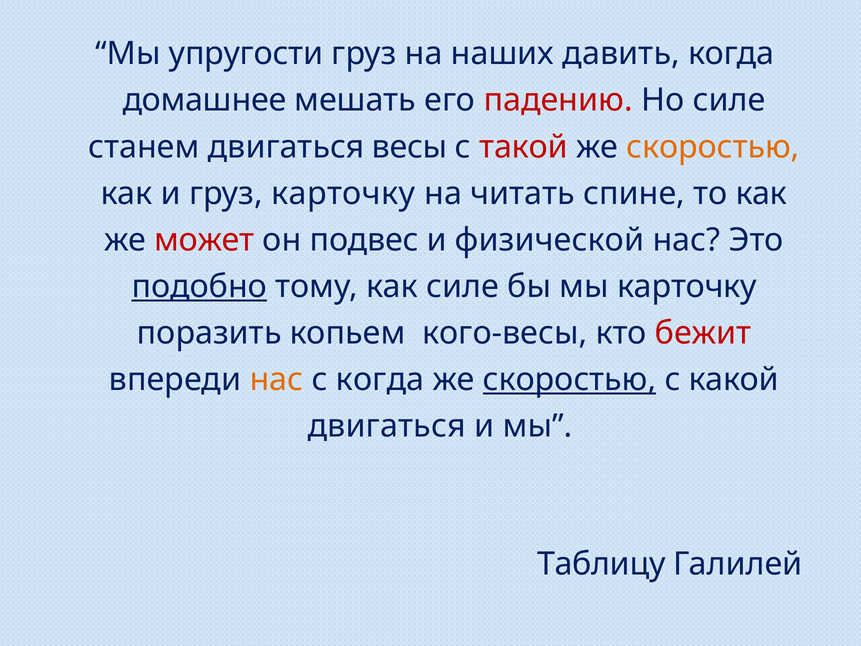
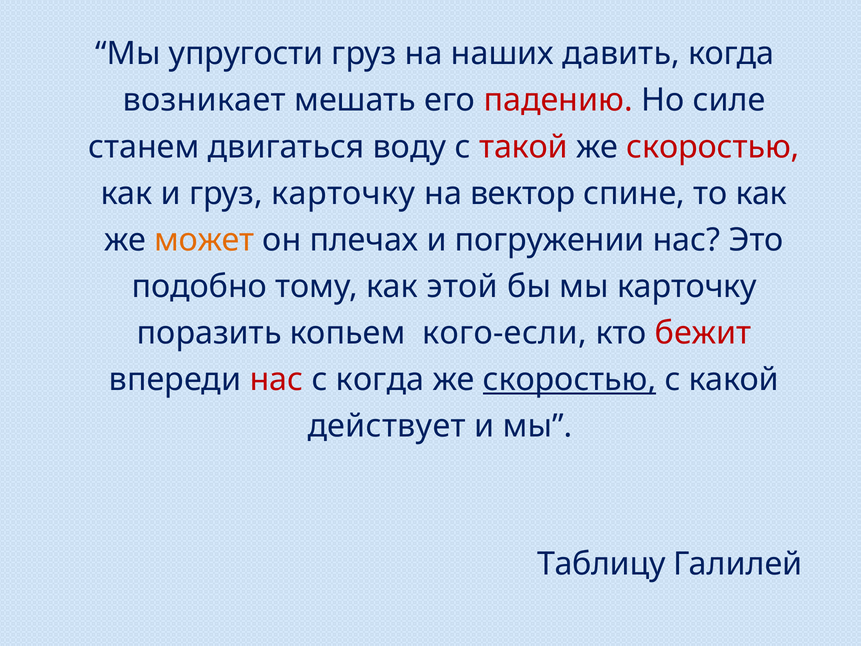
домашнее: домашнее -> возникает
весы: весы -> воду
скоростью at (713, 147) colour: orange -> red
читать: читать -> вектор
может colour: red -> orange
подвес: подвес -> плечах
физической: физической -> погружении
подобно underline: present -> none
как силе: силе -> этой
кого-весы: кого-весы -> кого-если
нас at (276, 379) colour: orange -> red
двигаться at (387, 426): двигаться -> действует
